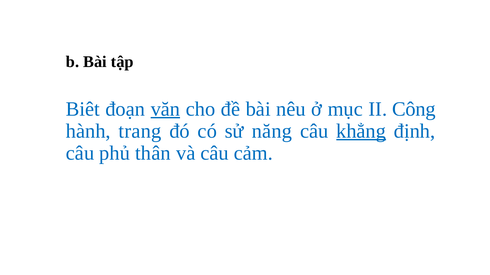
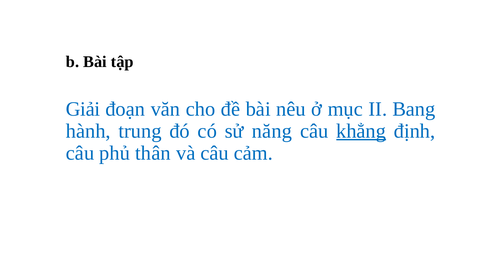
Biêt: Biêt -> Giải
văn underline: present -> none
Công: Công -> Bang
trang: trang -> trung
